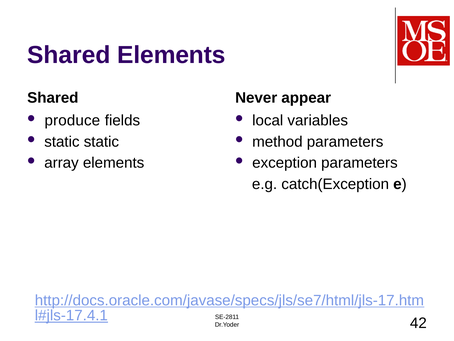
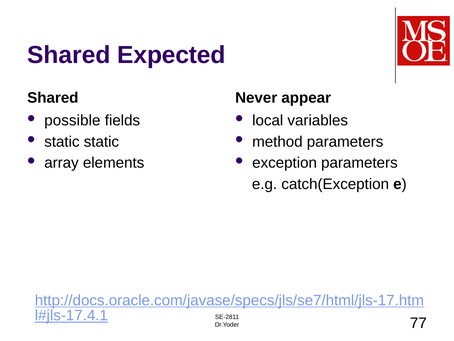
Shared Elements: Elements -> Expected
produce: produce -> possible
42: 42 -> 77
